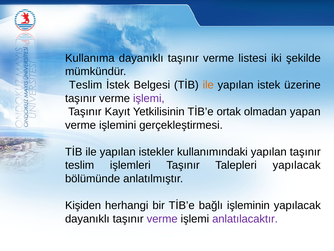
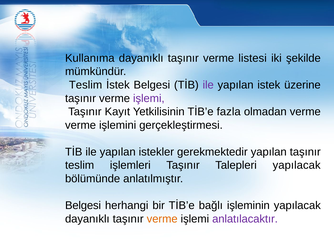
ile at (208, 85) colour: orange -> purple
ortak: ortak -> fazla
olmadan yapan: yapan -> verme
kullanımındaki: kullanımındaki -> gerekmektedir
Kişiden at (83, 205): Kişiden -> Belgesi
verme at (162, 218) colour: purple -> orange
